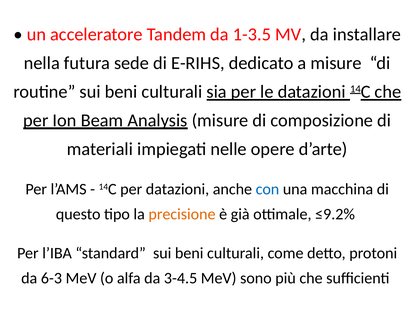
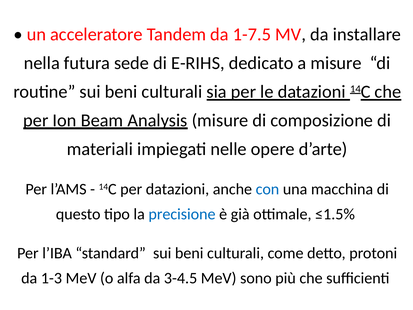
1-3.5: 1-3.5 -> 1-7.5
precisione colour: orange -> blue
≤9.2%: ≤9.2% -> ≤1.5%
6-3: 6-3 -> 1-3
